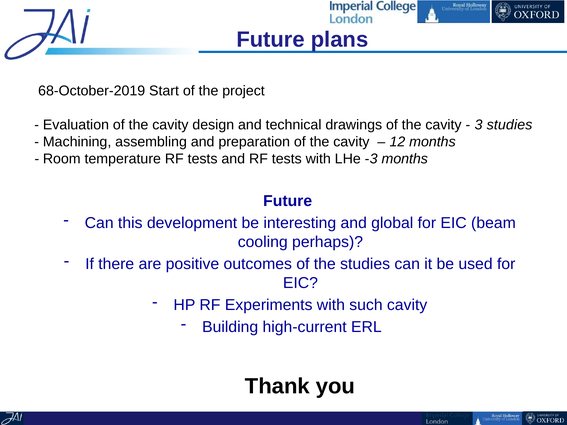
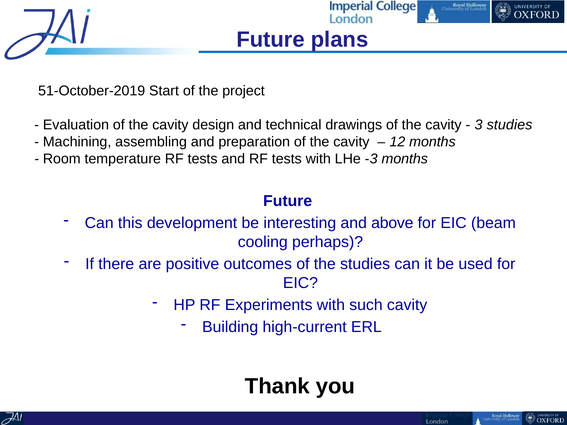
68-October-2019: 68-October-2019 -> 51-October-2019
global: global -> above
